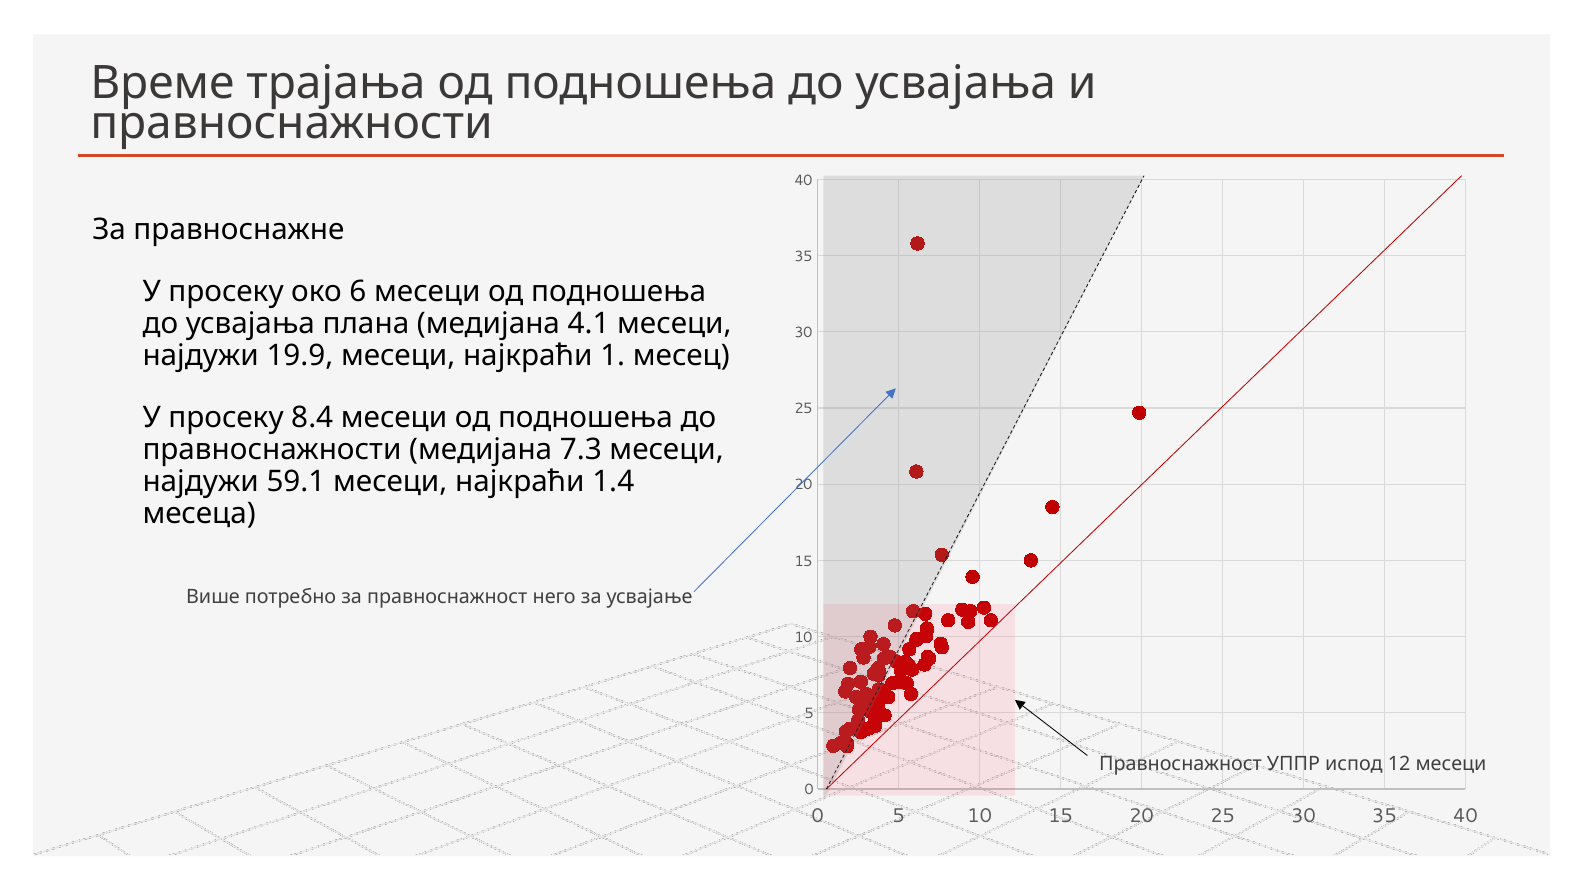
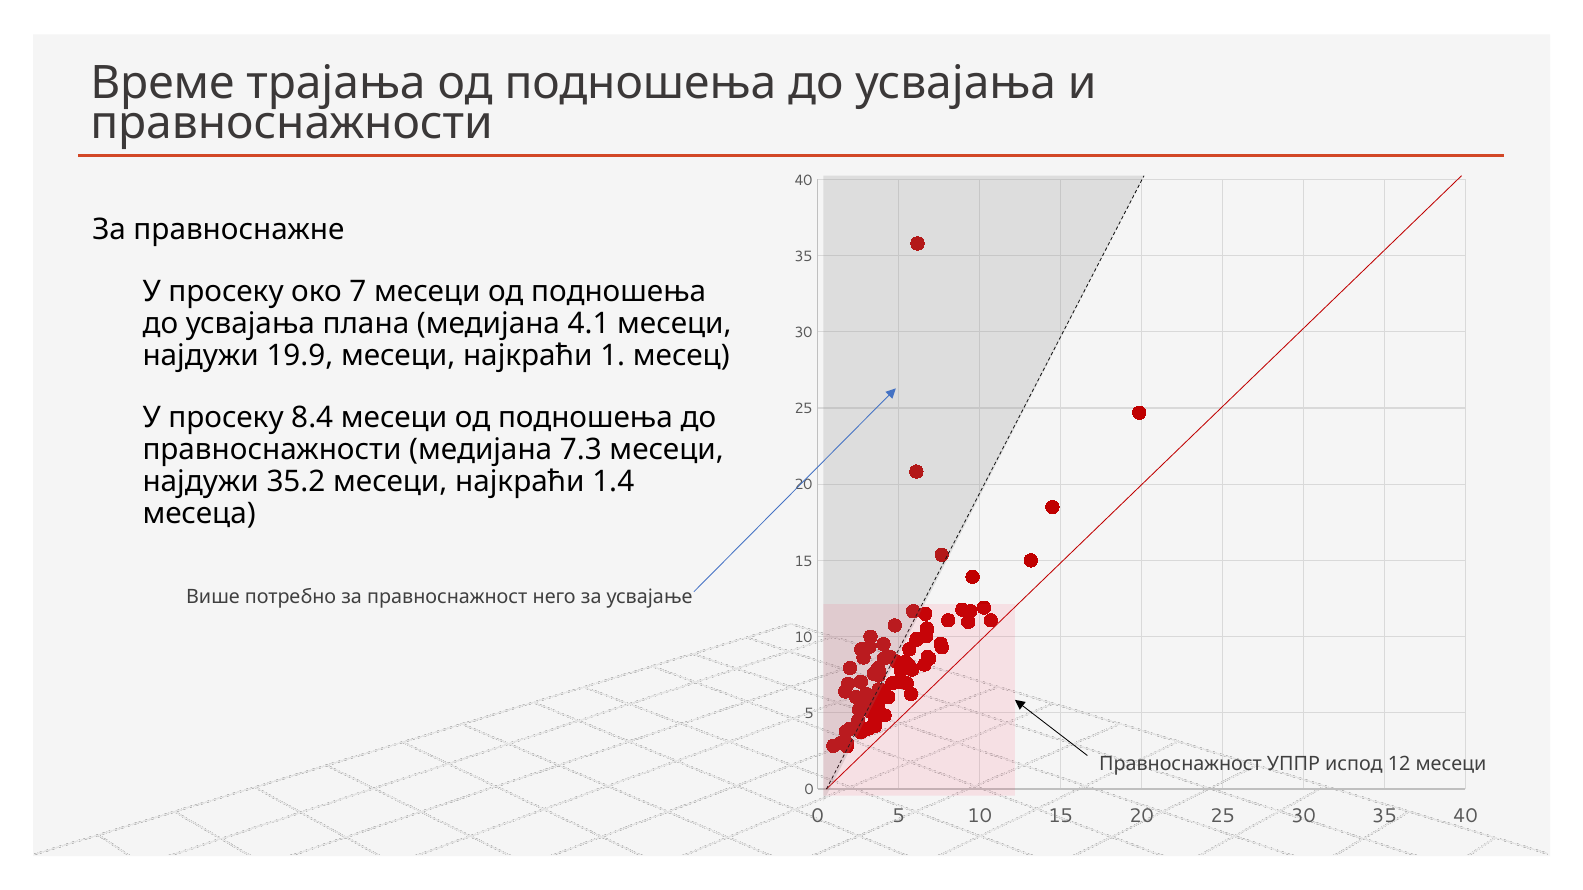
6: 6 -> 7
59.1: 59.1 -> 35.2
